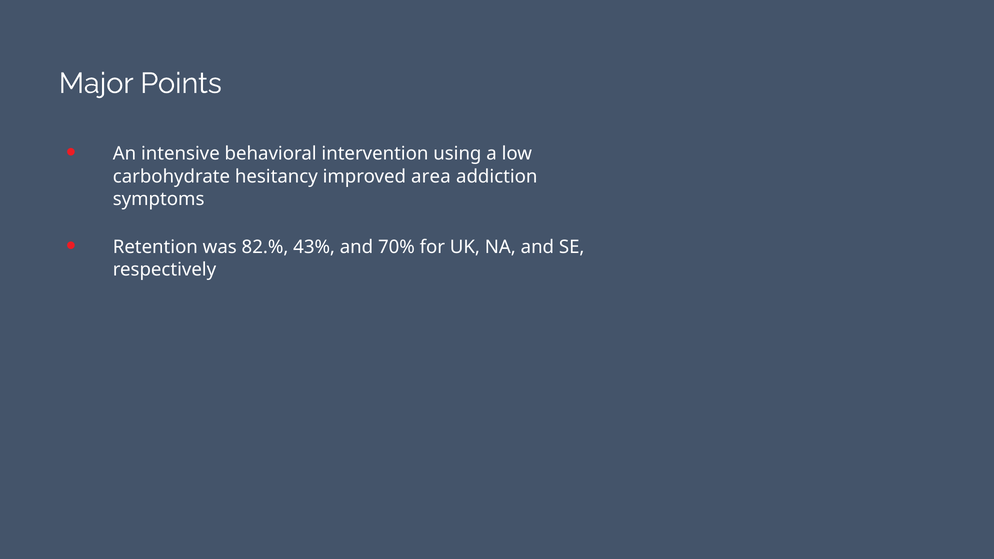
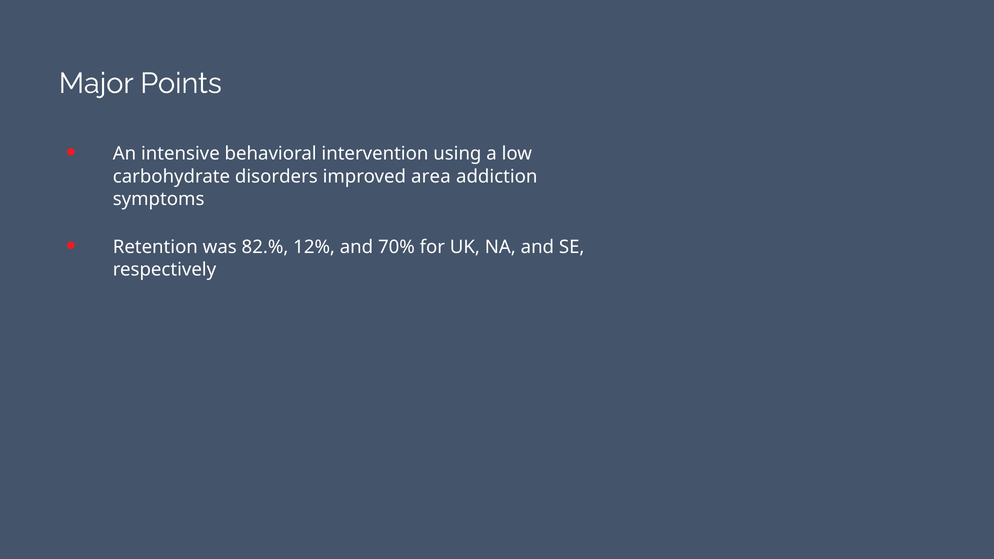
hesitancy: hesitancy -> disorders
43%: 43% -> 12%
